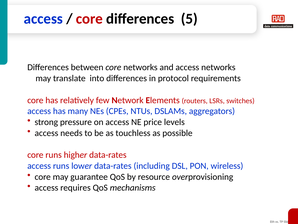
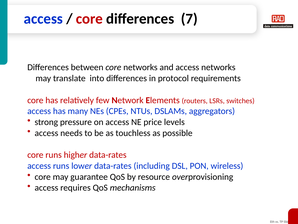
5: 5 -> 7
